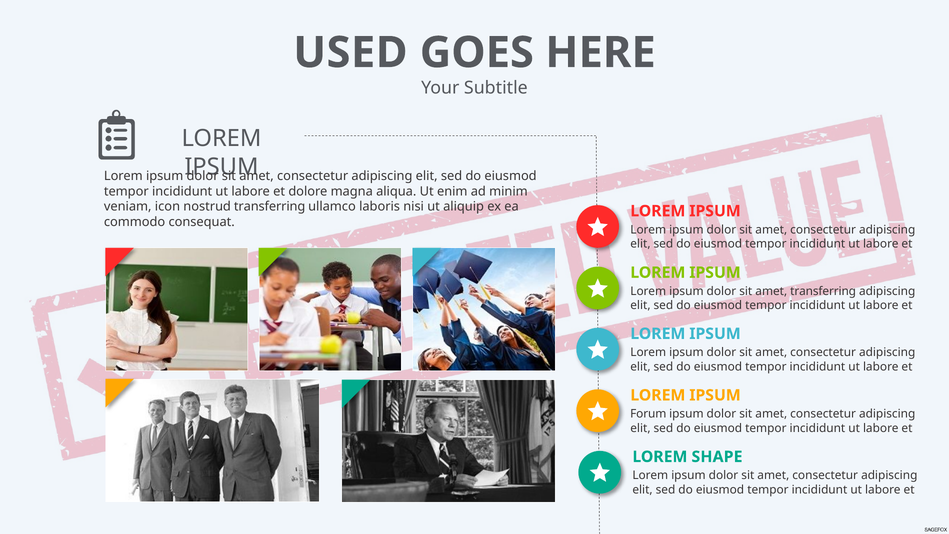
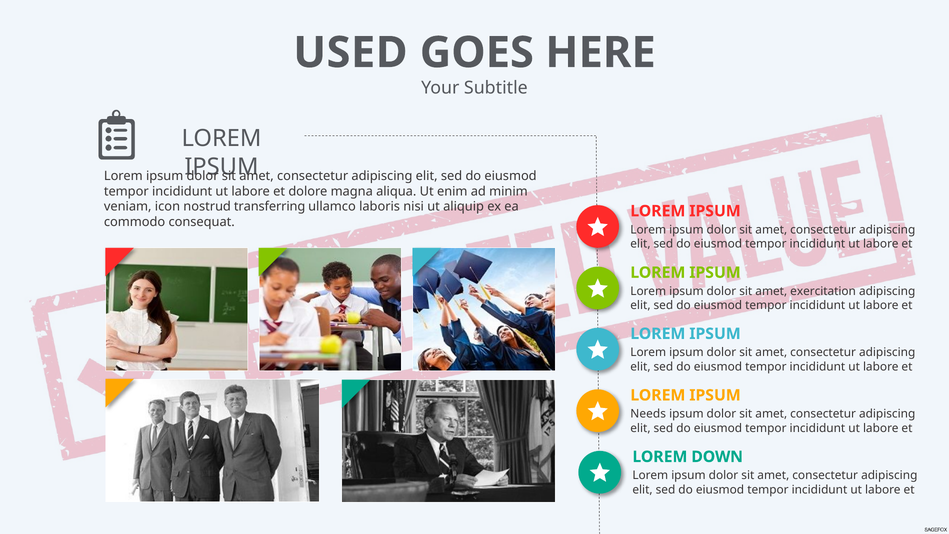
amet transferring: transferring -> exercitation
Forum: Forum -> Needs
SHAPE: SHAPE -> DOWN
